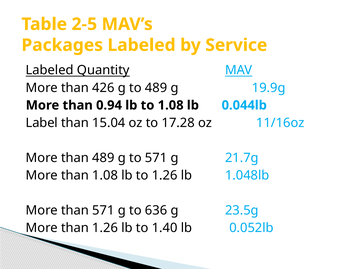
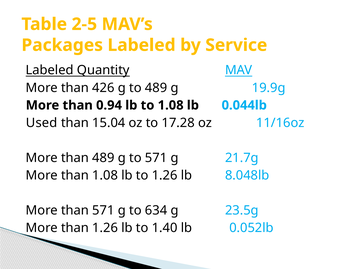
Label: Label -> Used
1.048lb: 1.048lb -> 8.048lb
636: 636 -> 634
